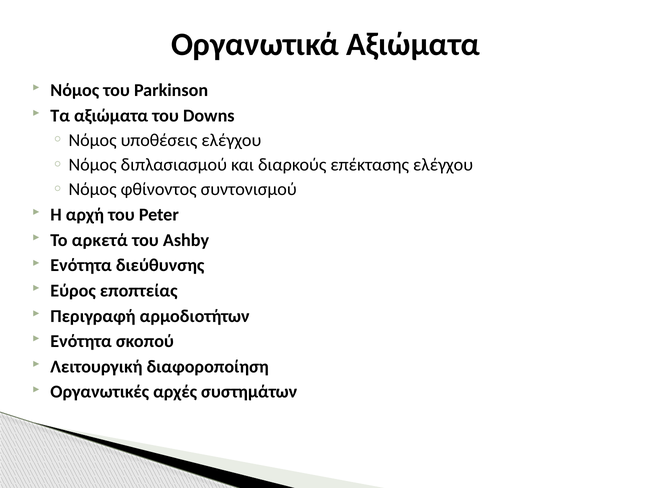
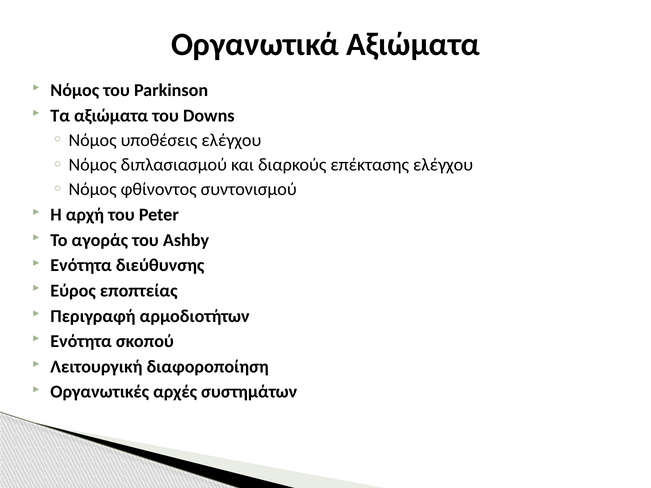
αρκετά: αρκετά -> αγοράς
